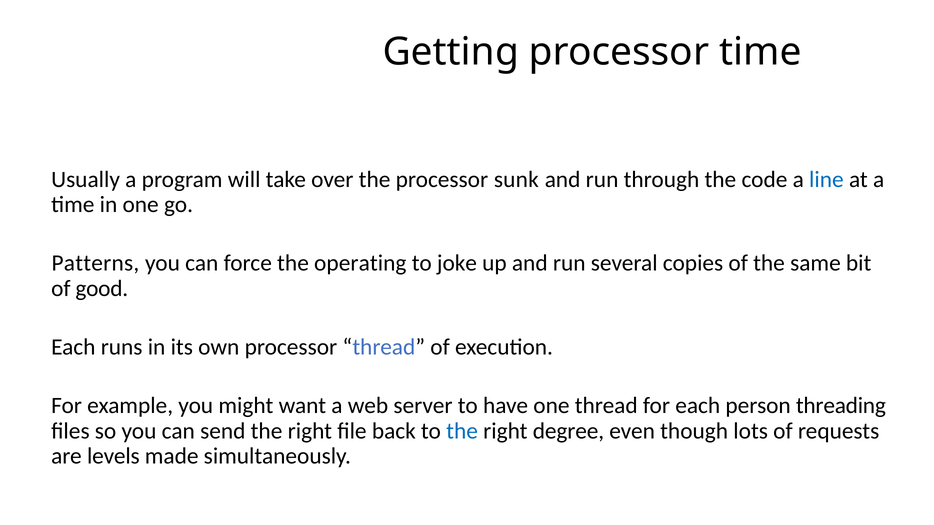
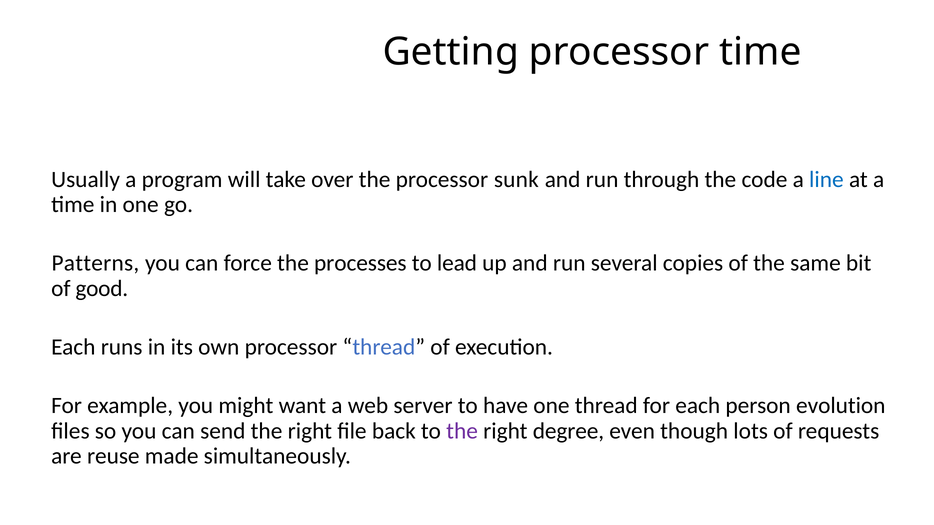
operating: operating -> processes
joke: joke -> lead
threading: threading -> evolution
the at (462, 431) colour: blue -> purple
levels: levels -> reuse
